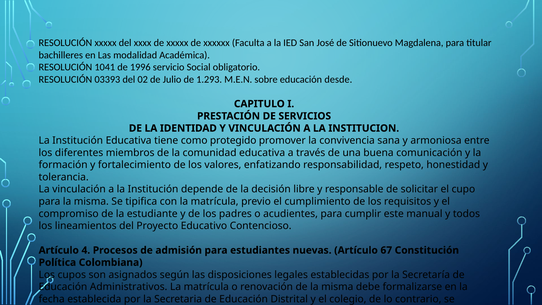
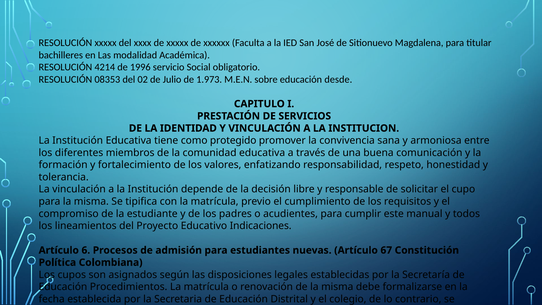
1041: 1041 -> 4214
03393: 03393 -> 08353
1.293: 1.293 -> 1.973
Contencioso: Contencioso -> Indicaciones
4: 4 -> 6
Administrativos: Administrativos -> Procedimientos
